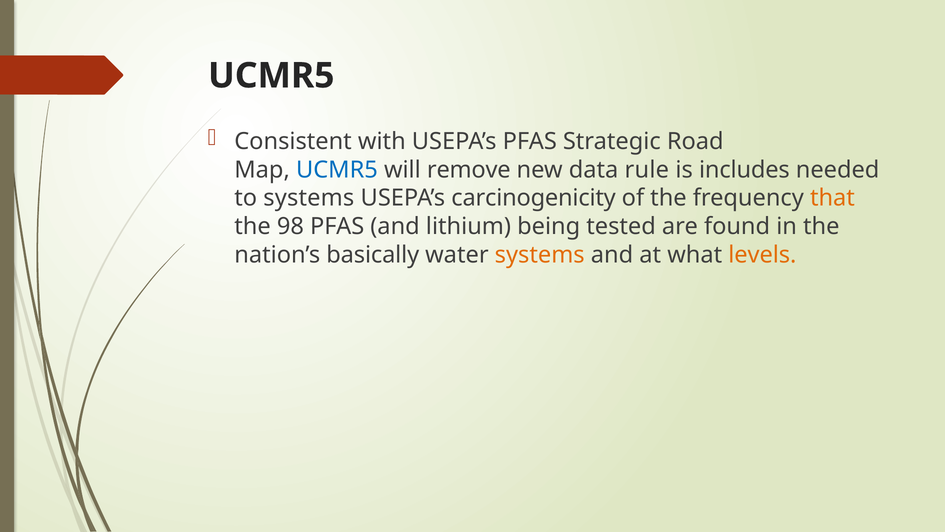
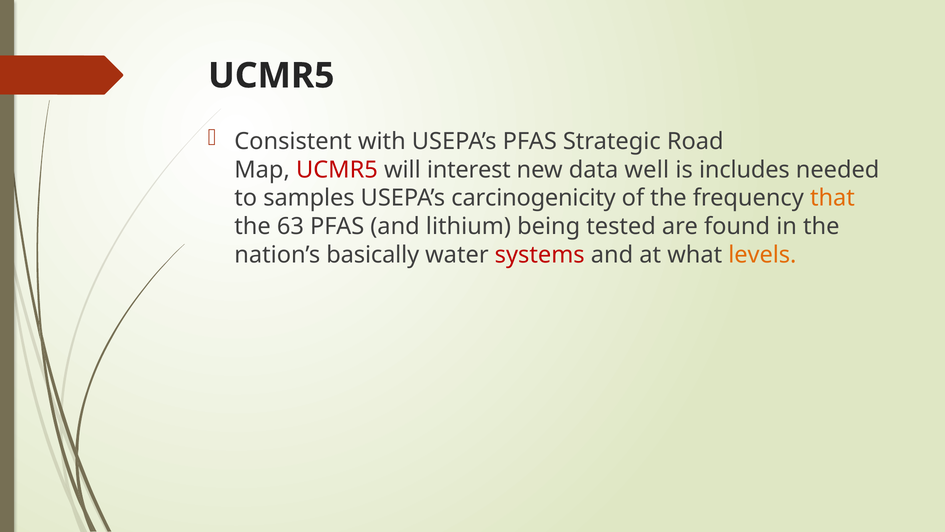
UCMR5 at (337, 170) colour: blue -> red
remove: remove -> interest
rule: rule -> well
to systems: systems -> samples
98: 98 -> 63
systems at (540, 255) colour: orange -> red
